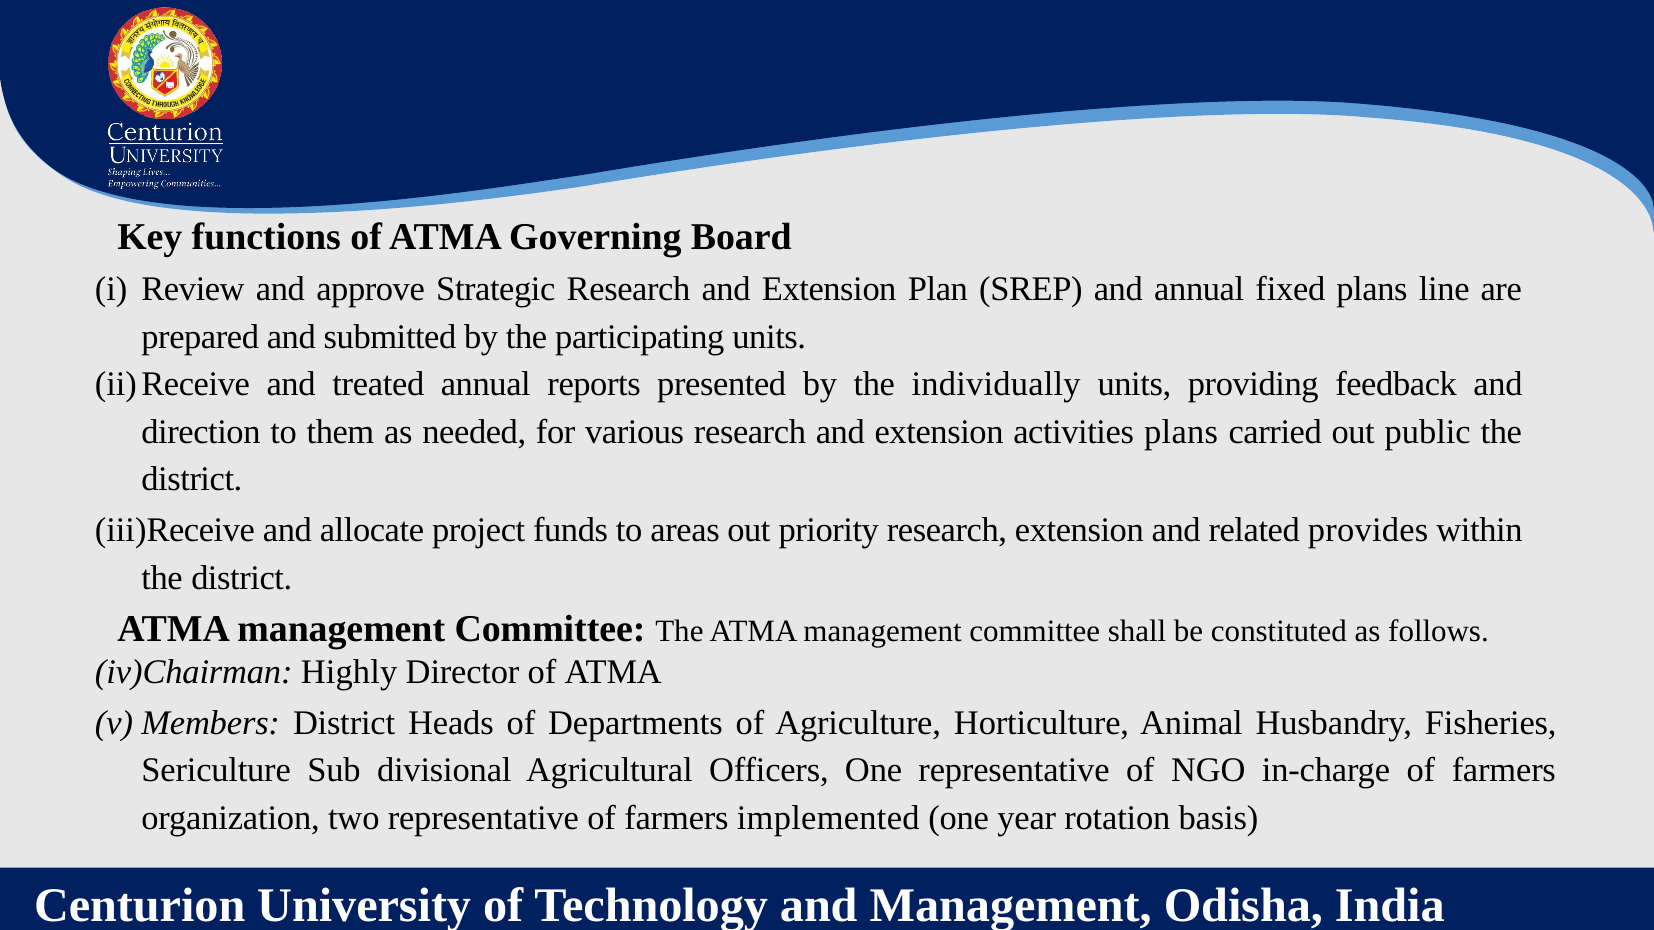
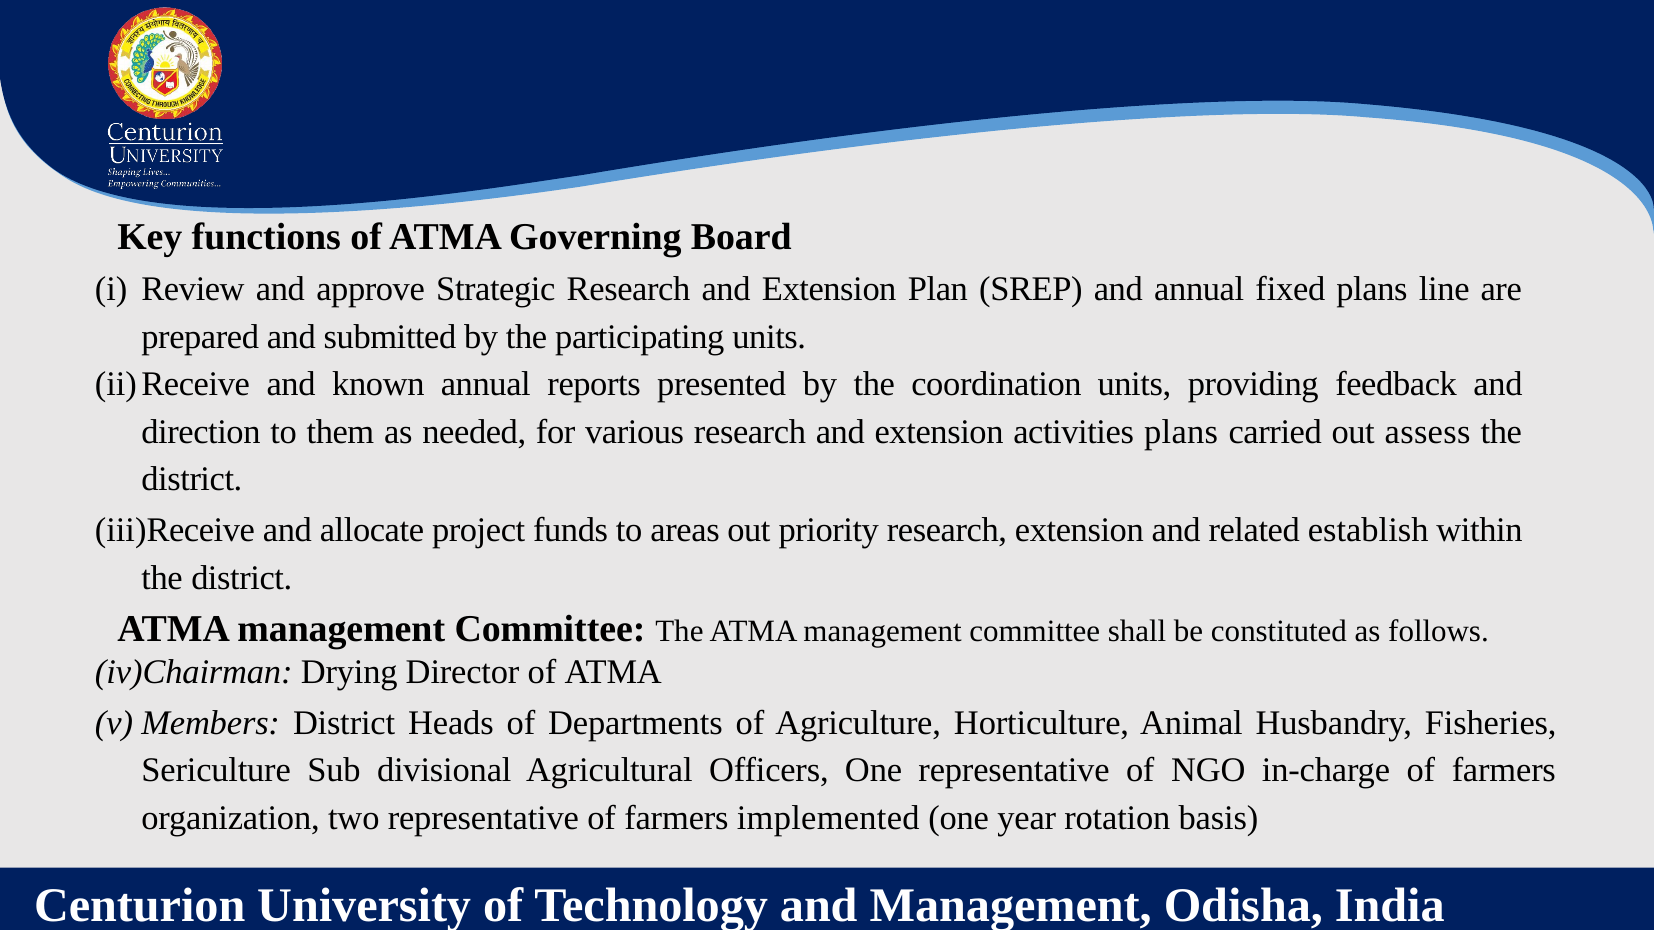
treated: treated -> known
individually: individually -> coordination
public: public -> assess
provides: provides -> establish
Highly: Highly -> Drying
